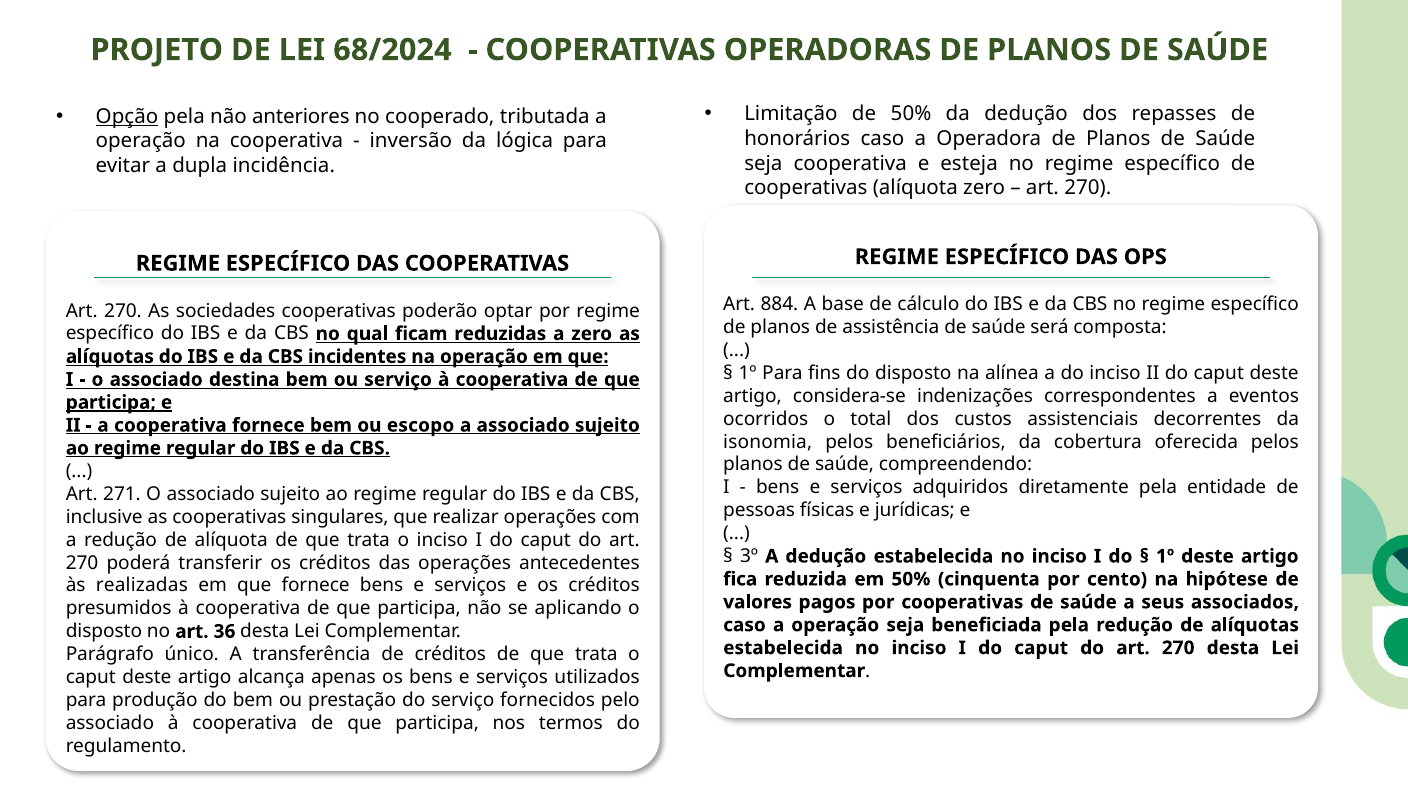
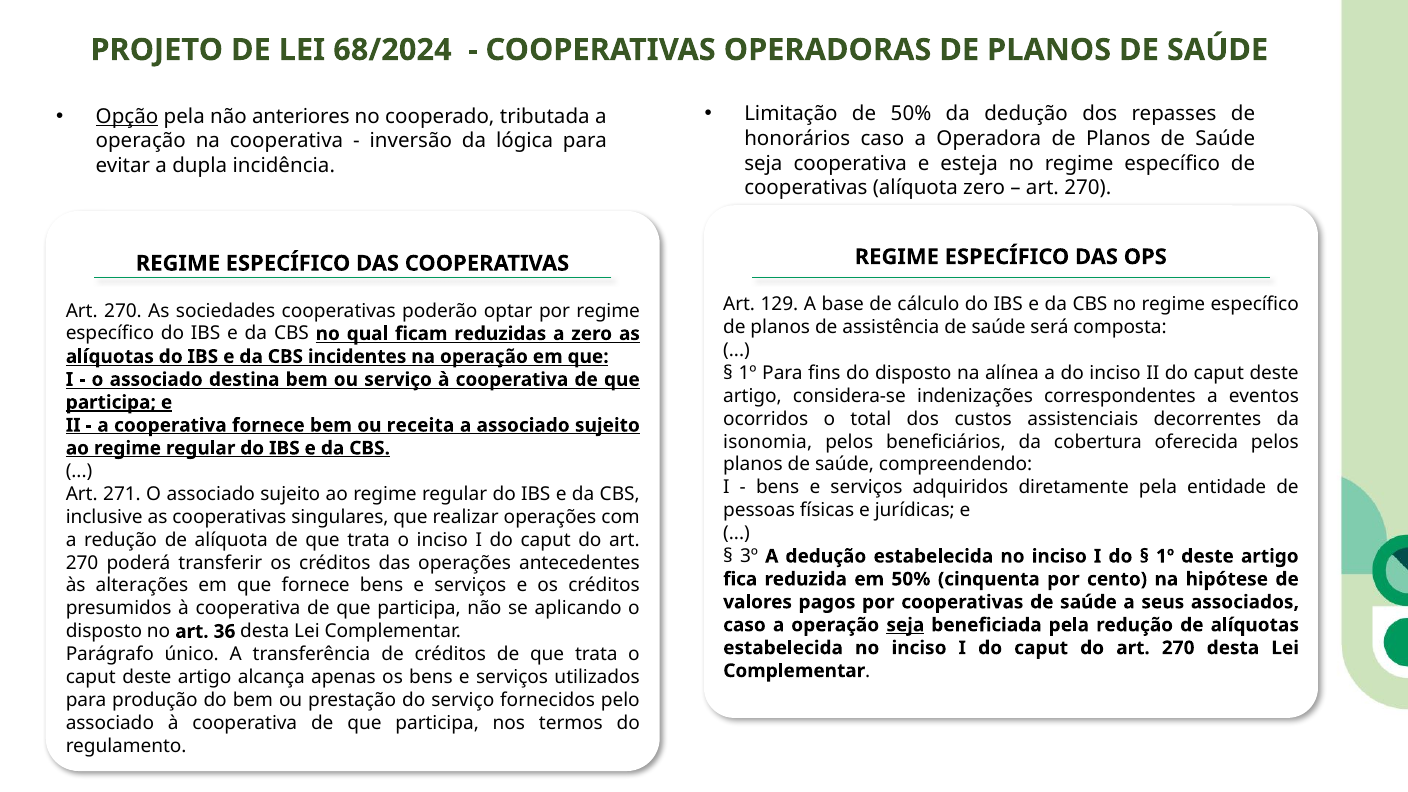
884: 884 -> 129
escopo: escopo -> receita
realizadas: realizadas -> alterações
seja at (905, 625) underline: none -> present
